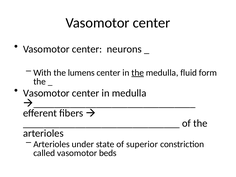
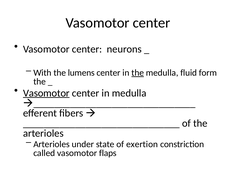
Vasomotor at (46, 93) underline: none -> present
superior: superior -> exertion
beds: beds -> flaps
